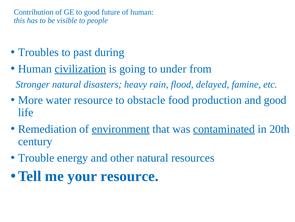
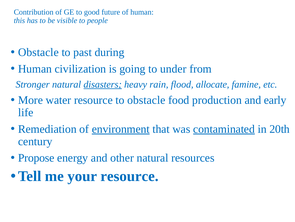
Troubles at (38, 52): Troubles -> Obstacle
civilization underline: present -> none
disasters underline: none -> present
delayed: delayed -> allocate
and good: good -> early
Trouble: Trouble -> Propose
